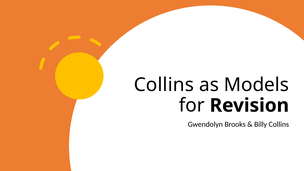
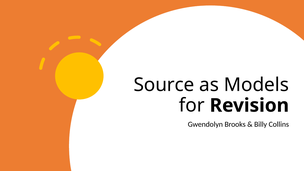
Collins at (164, 85): Collins -> Source
